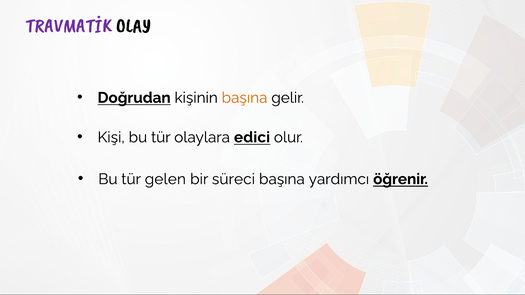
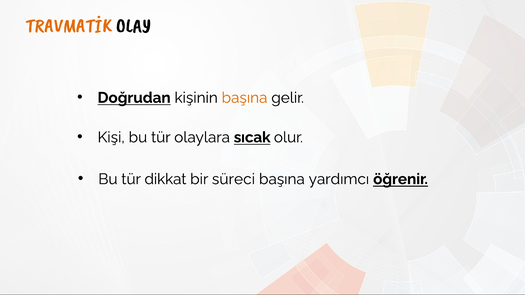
TRAVMATİK colour: purple -> orange
edici: edici -> sıcak
gelen: gelen -> dikkat
